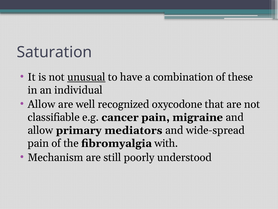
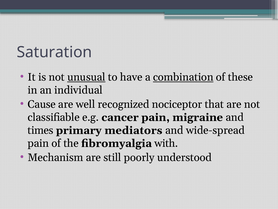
combination underline: none -> present
Allow at (42, 104): Allow -> Cause
oxycodone: oxycodone -> nociceptor
allow at (40, 130): allow -> times
